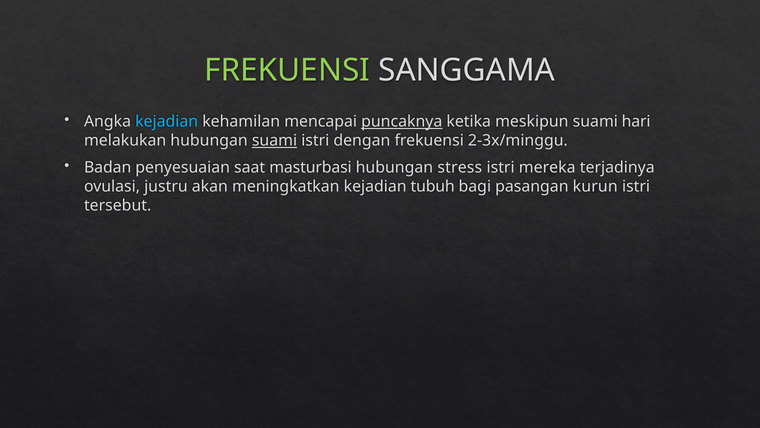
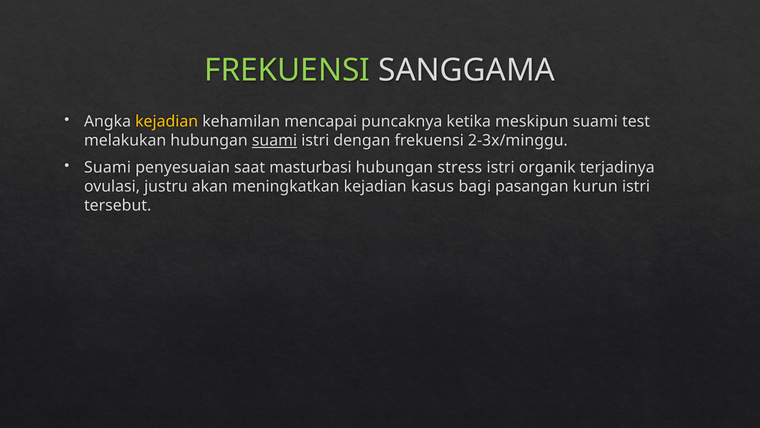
kejadian at (167, 121) colour: light blue -> yellow
puncaknya underline: present -> none
hari: hari -> test
Badan at (108, 167): Badan -> Suami
mereka: mereka -> organik
tubuh: tubuh -> kasus
